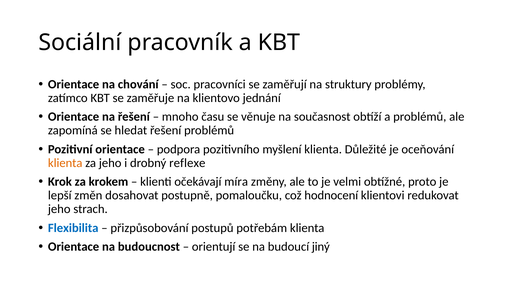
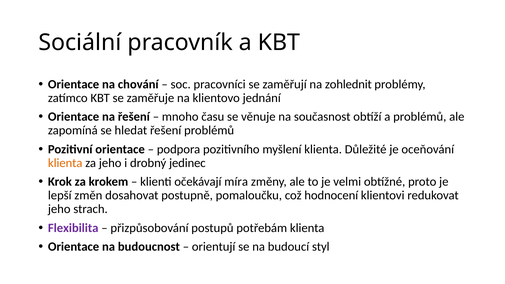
struktury: struktury -> zohlednit
reflexe: reflexe -> jedinec
Flexibilita colour: blue -> purple
jiný: jiný -> styl
